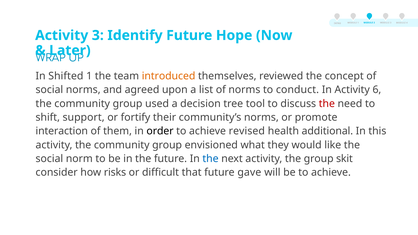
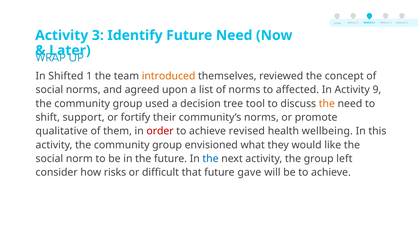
Future Hope: Hope -> Need
conduct: conduct -> affected
6: 6 -> 9
the at (327, 104) colour: red -> orange
interaction: interaction -> qualitative
order colour: black -> red
additional: additional -> wellbeing
skit: skit -> left
